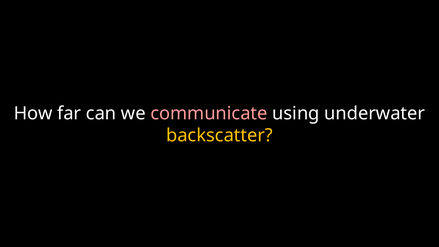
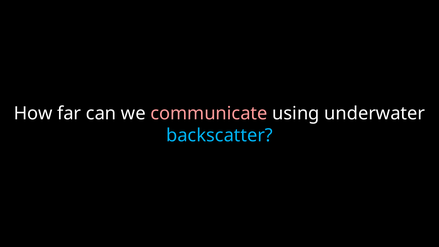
backscatter colour: yellow -> light blue
